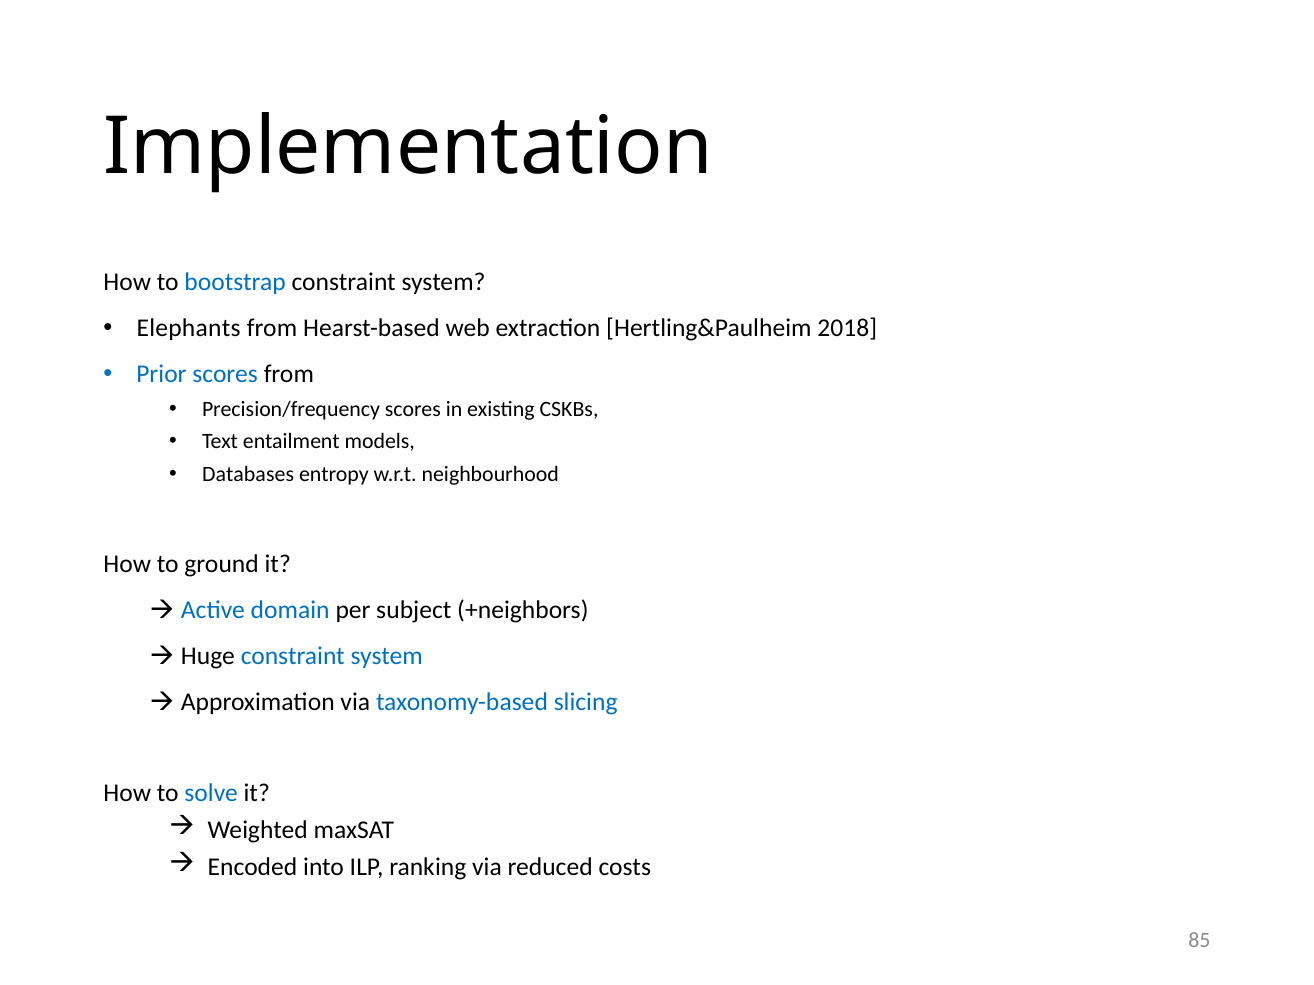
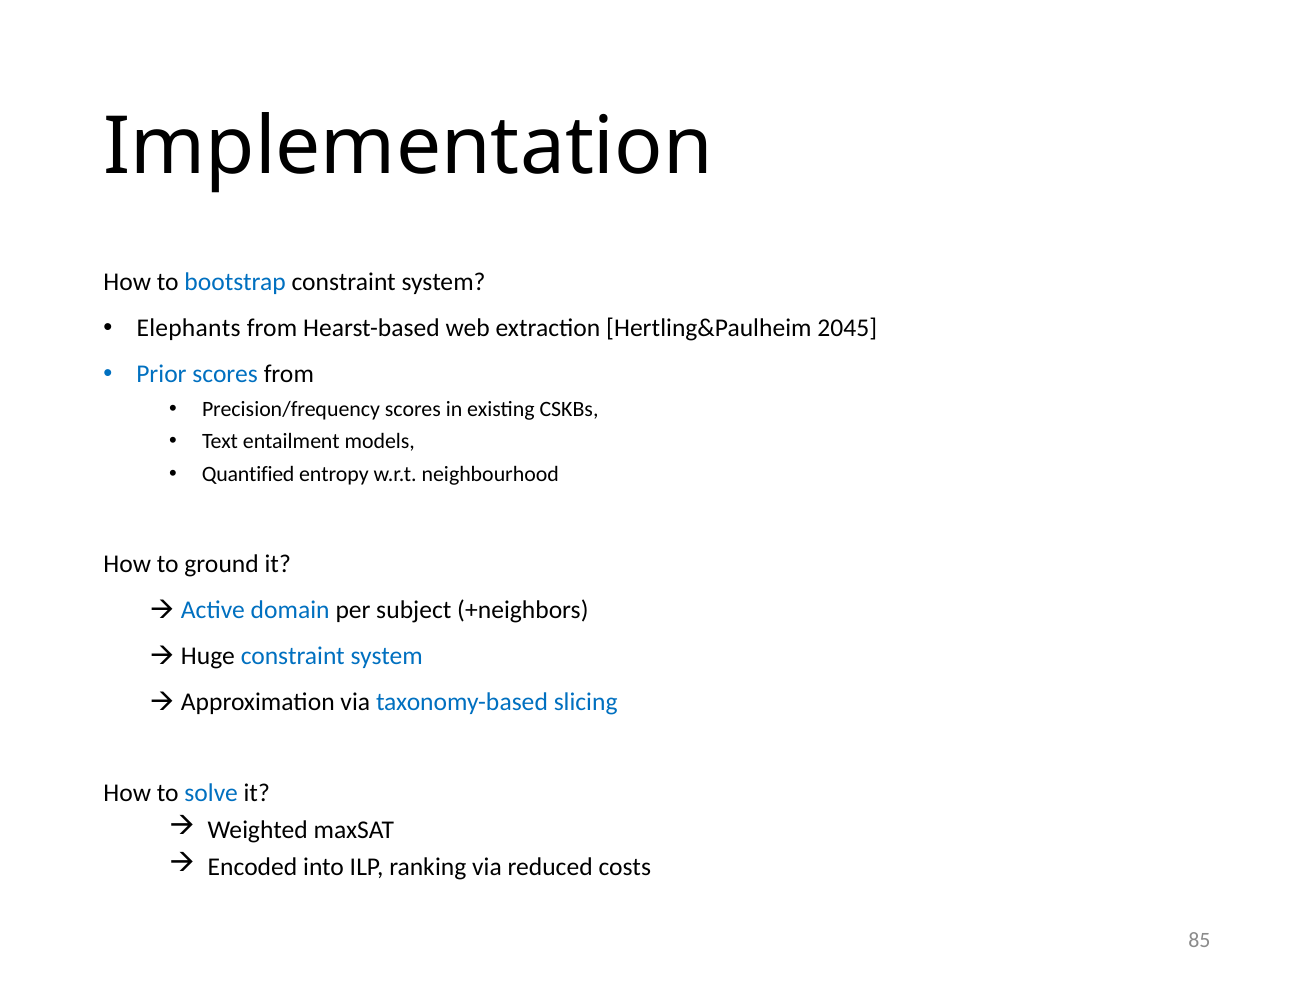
2018: 2018 -> 2045
Databases: Databases -> Quantified
